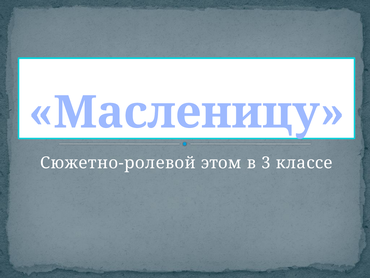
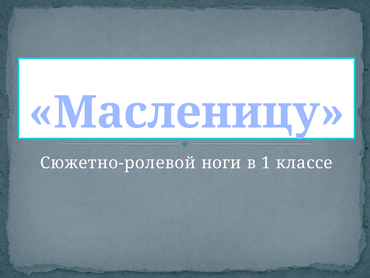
этом: этом -> ноги
3: 3 -> 1
